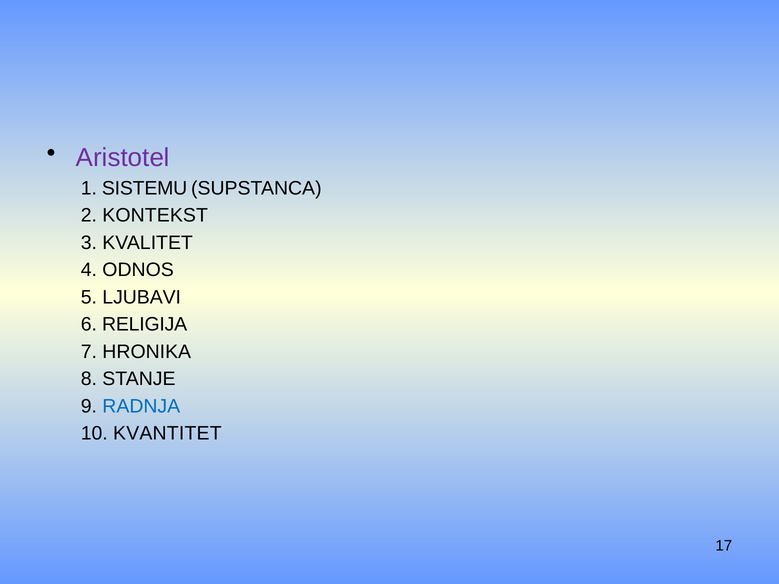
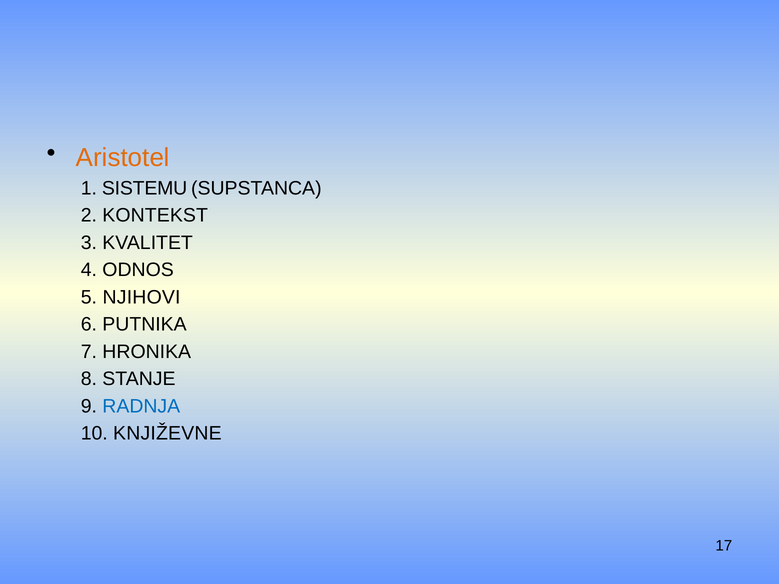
Aristotel colour: purple -> orange
LJUBAVI: LJUBAVI -> NJIHOVI
RELIGIJA: RELIGIJA -> PUTNIKA
KVANTITET: KVANTITET -> KNJIŽEVNE
